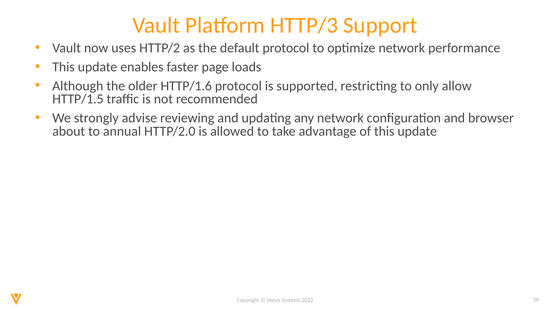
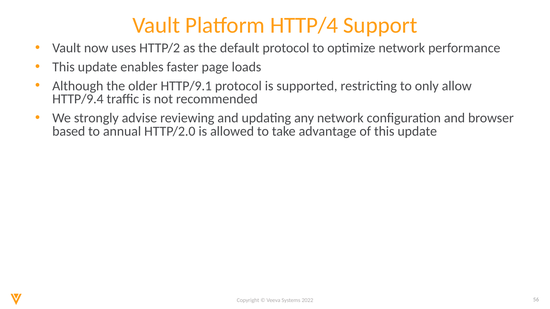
HTTP/3: HTTP/3 -> HTTP/4
HTTP/1.6: HTTP/1.6 -> HTTP/9.1
HTTP/1.5: HTTP/1.5 -> HTTP/9.4
about: about -> based
